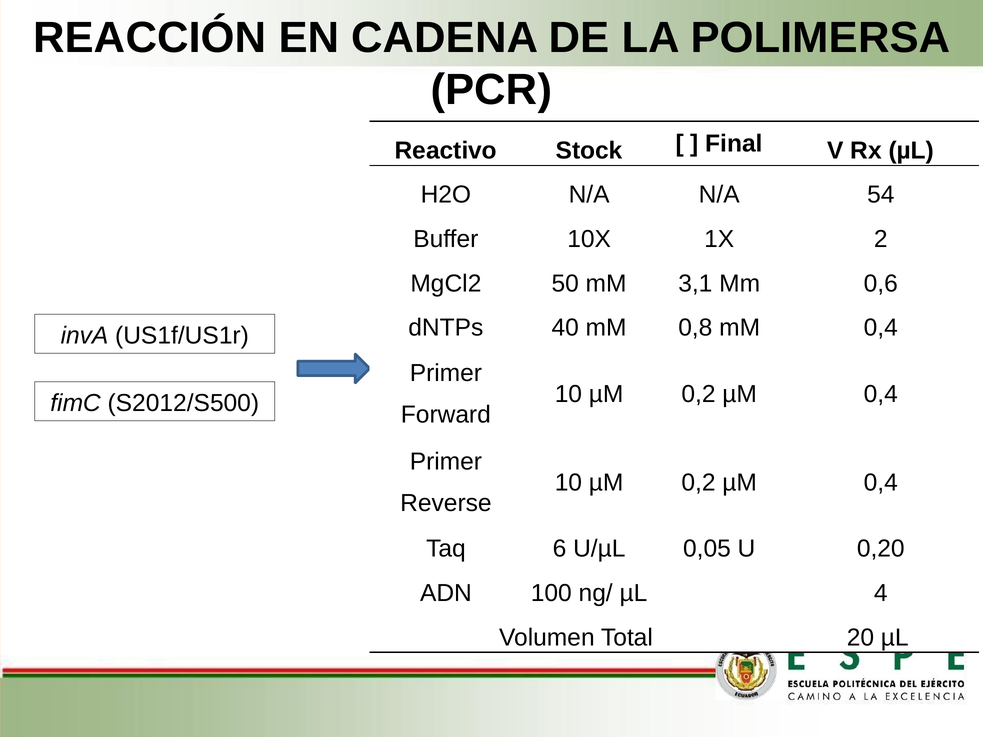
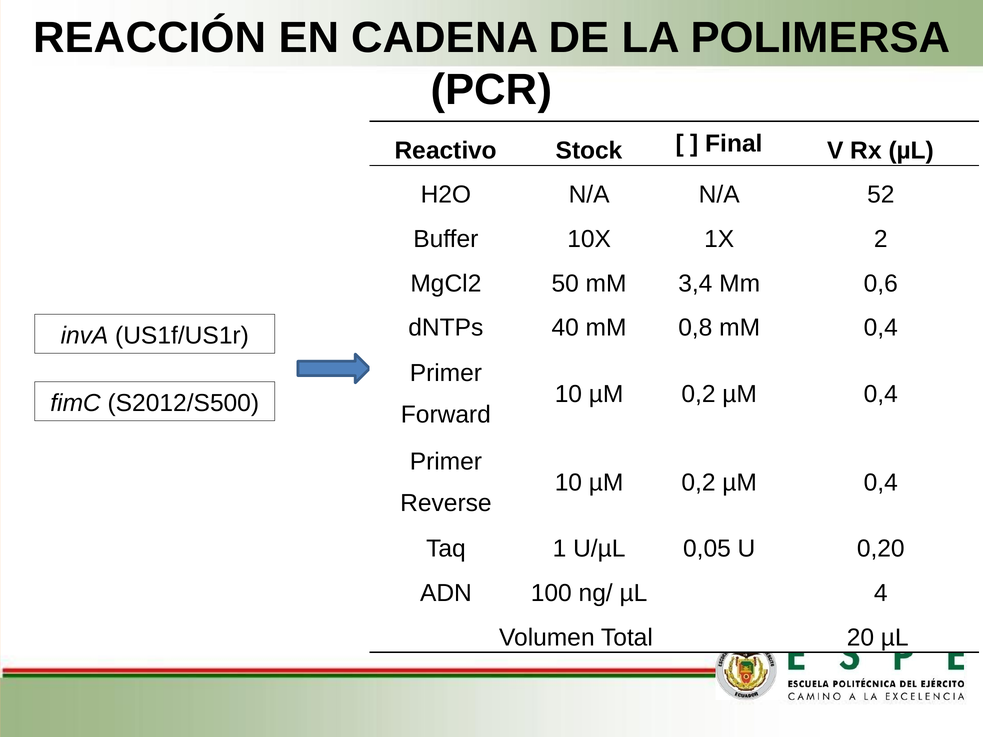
54: 54 -> 52
3,1: 3,1 -> 3,4
6: 6 -> 1
